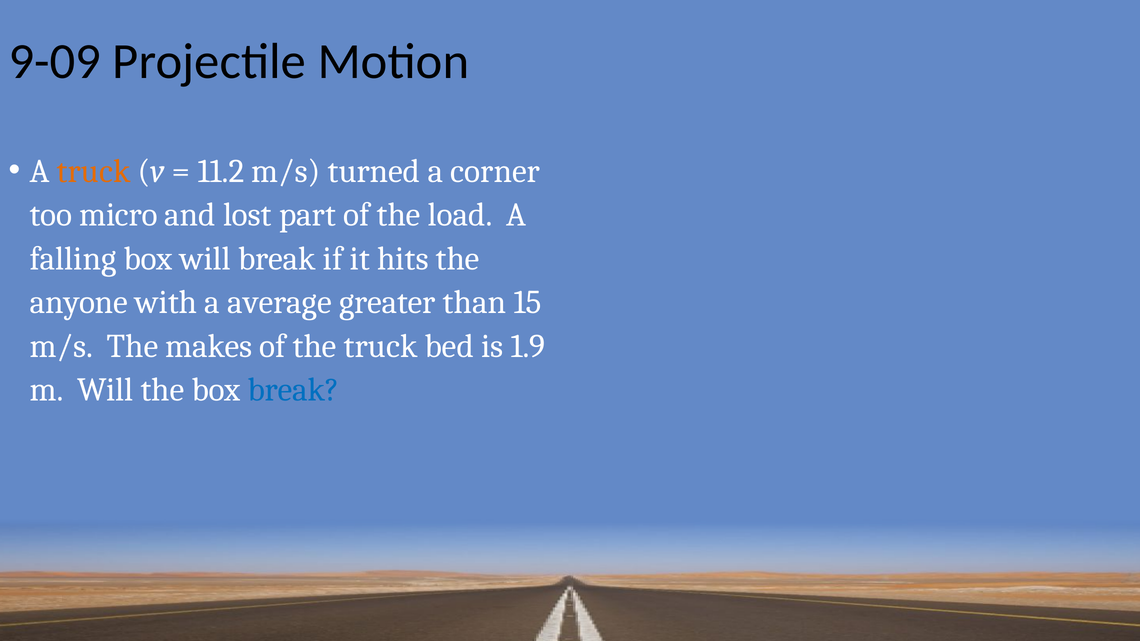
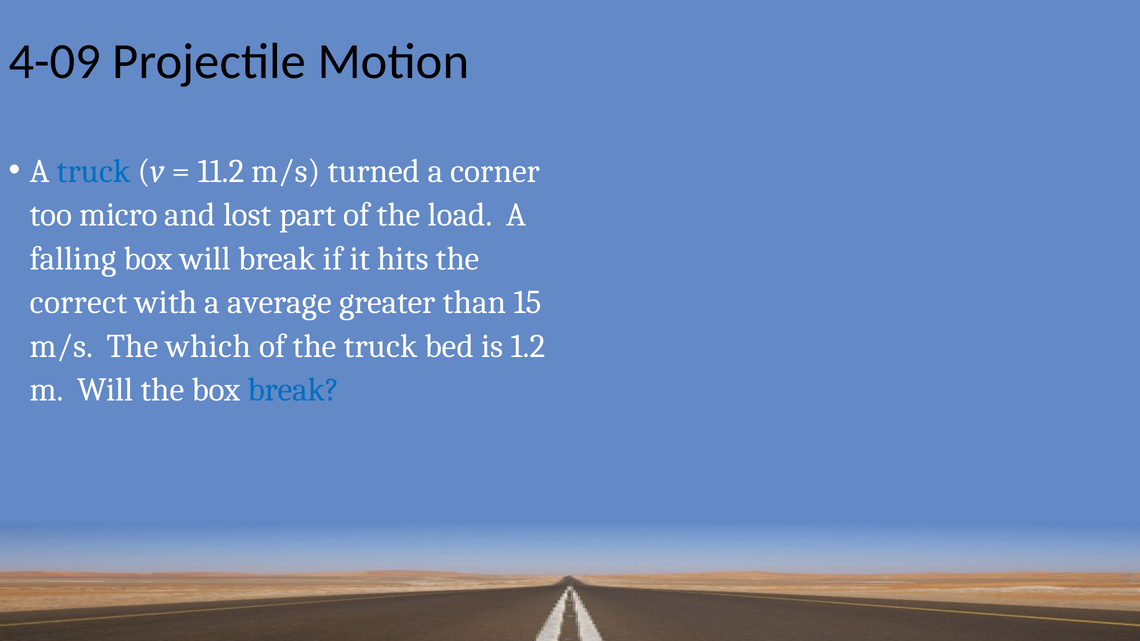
9-09: 9-09 -> 4-09
truck at (94, 171) colour: orange -> blue
anyone: anyone -> correct
makes: makes -> which
1.9: 1.9 -> 1.2
